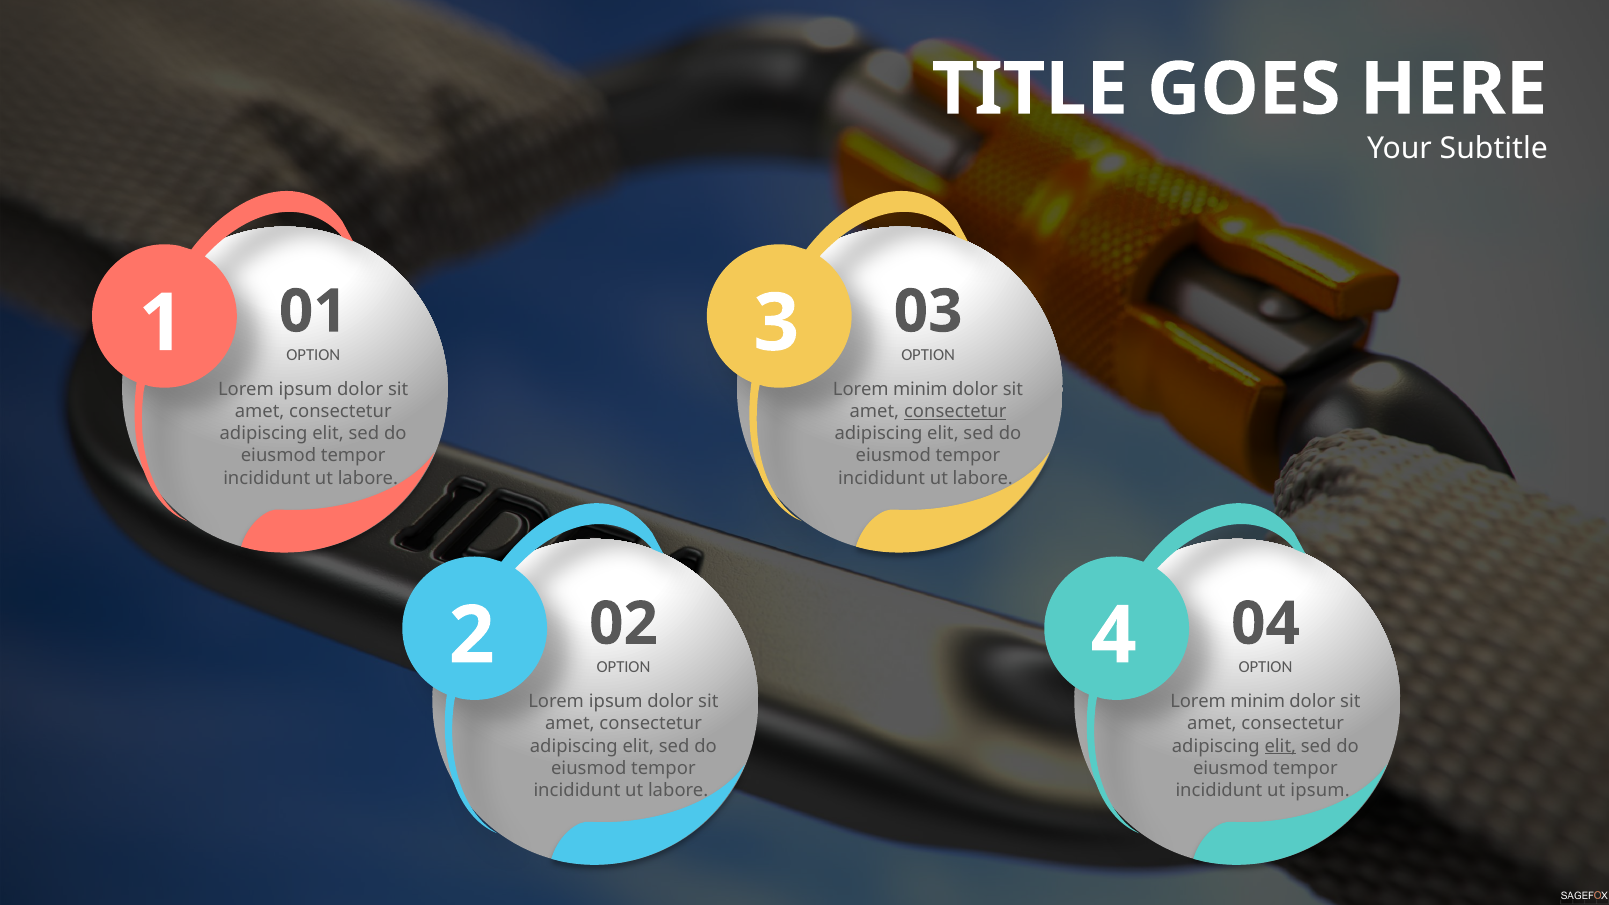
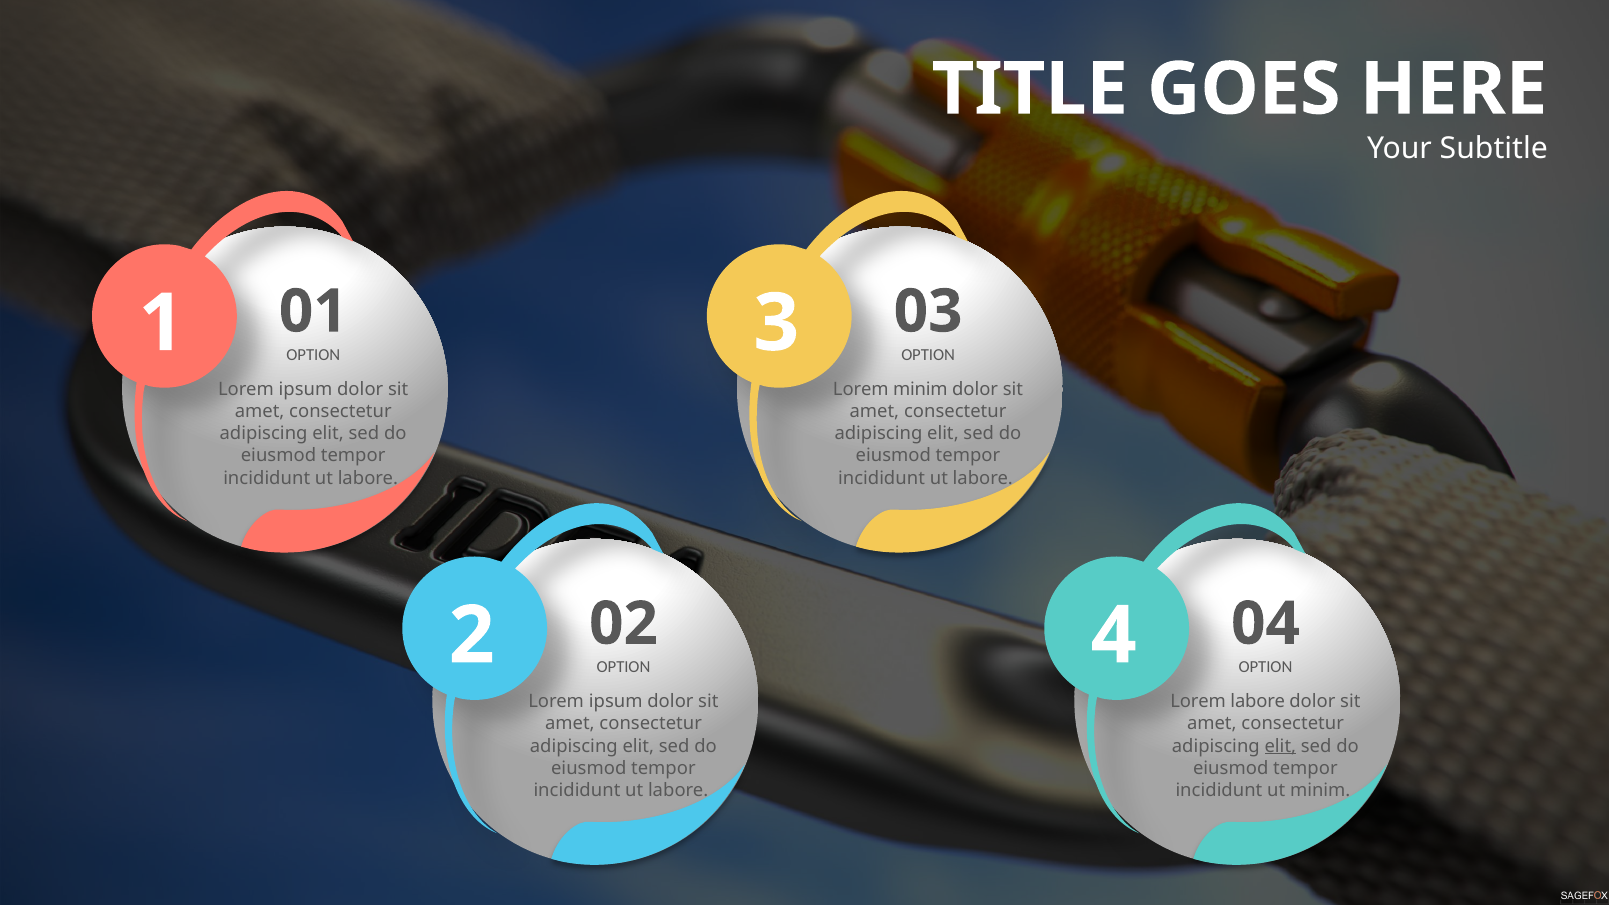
consectetur at (955, 412) underline: present -> none
minim at (1258, 702): minim -> labore
ut ipsum: ipsum -> minim
